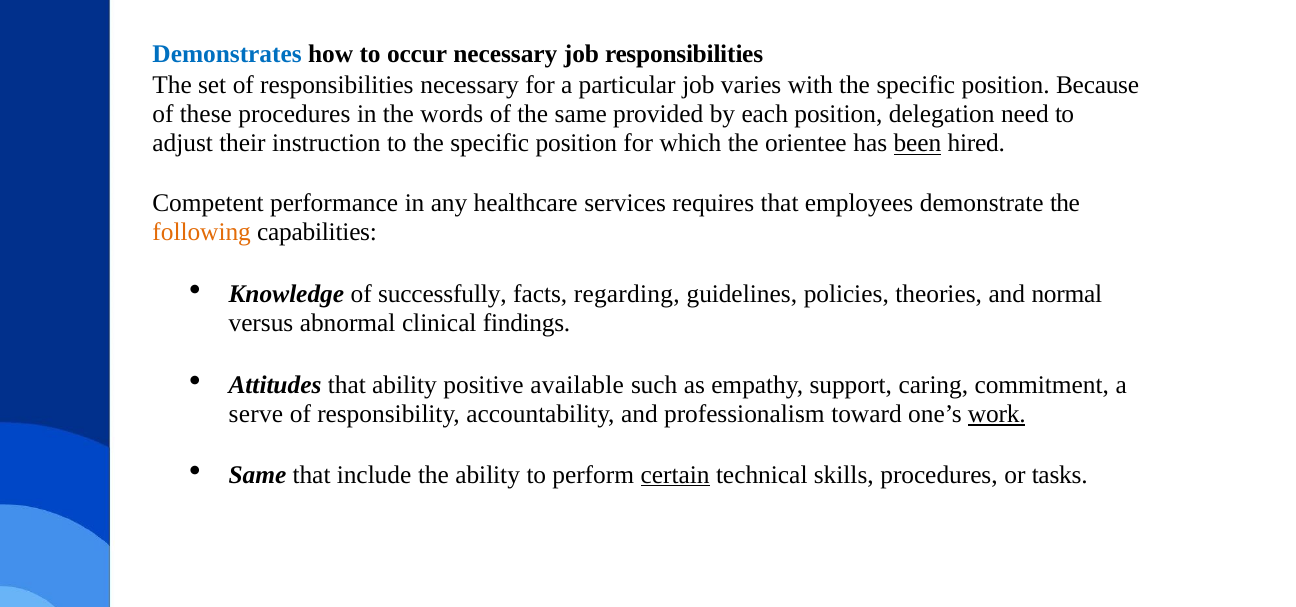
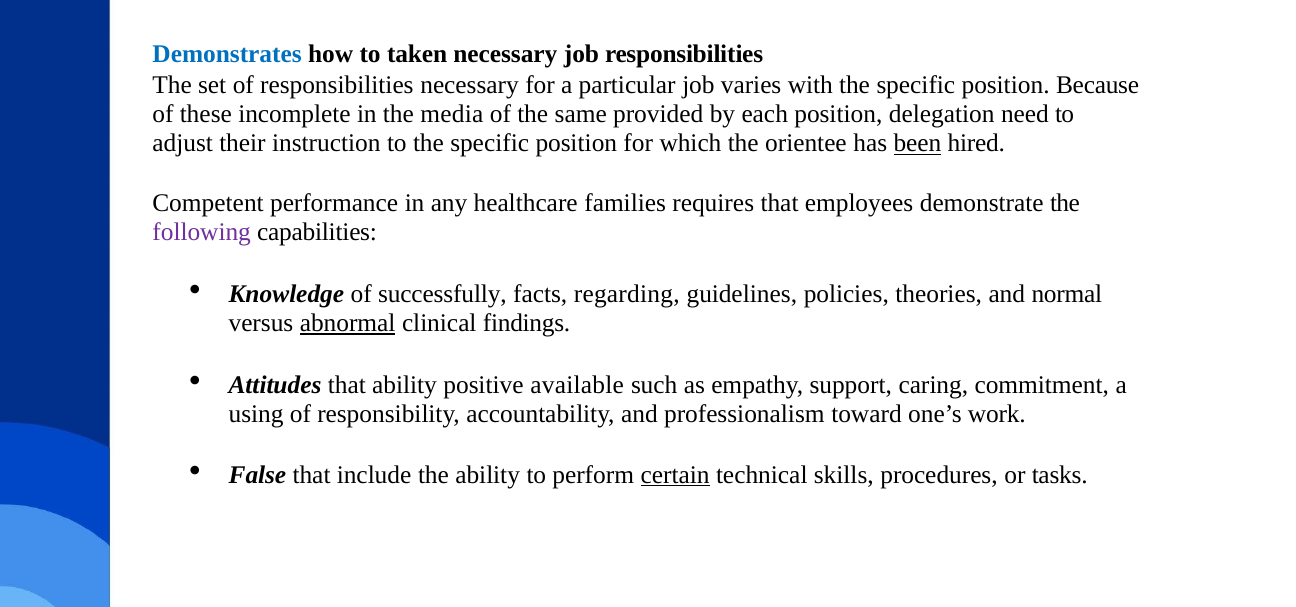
occur: occur -> taken
these procedures: procedures -> incomplete
words: words -> media
services: services -> families
following colour: orange -> purple
abnormal underline: none -> present
serve: serve -> using
work underline: present -> none
Same at (257, 474): Same -> False
